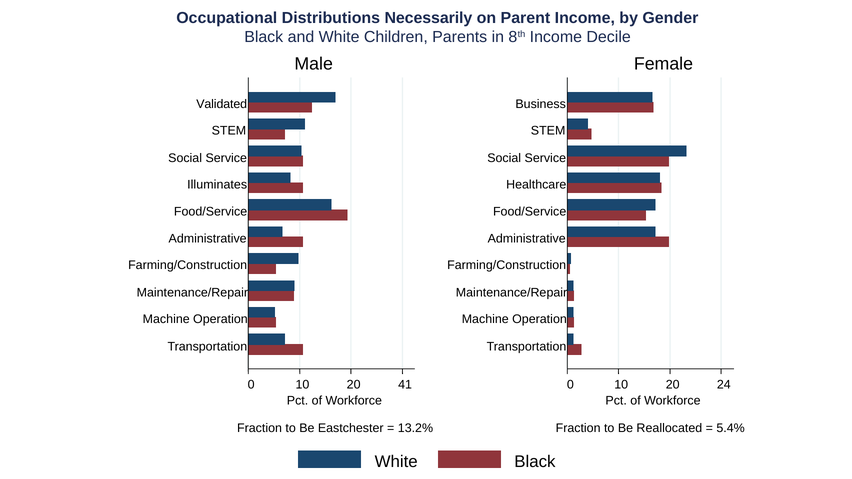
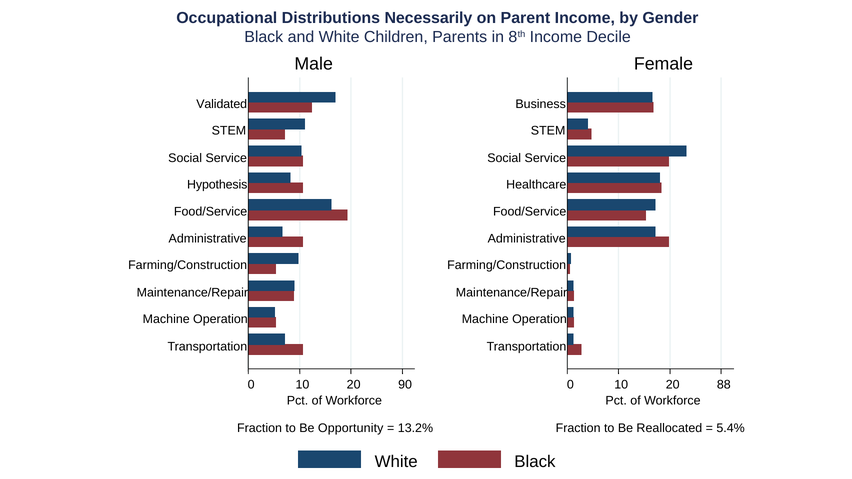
Illuminates: Illuminates -> Hypothesis
41: 41 -> 90
24: 24 -> 88
Eastchester: Eastchester -> Opportunity
